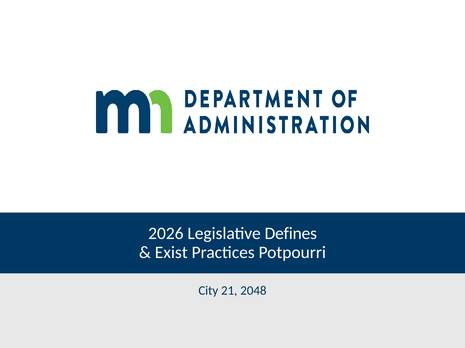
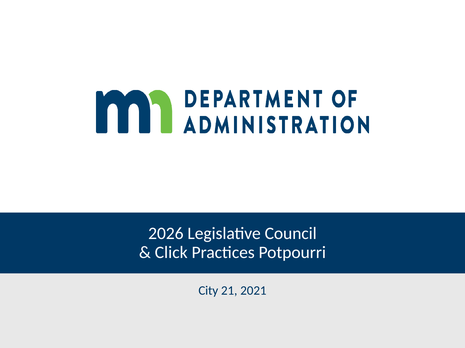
Defines: Defines -> Council
Exist: Exist -> Click
2048: 2048 -> 2021
